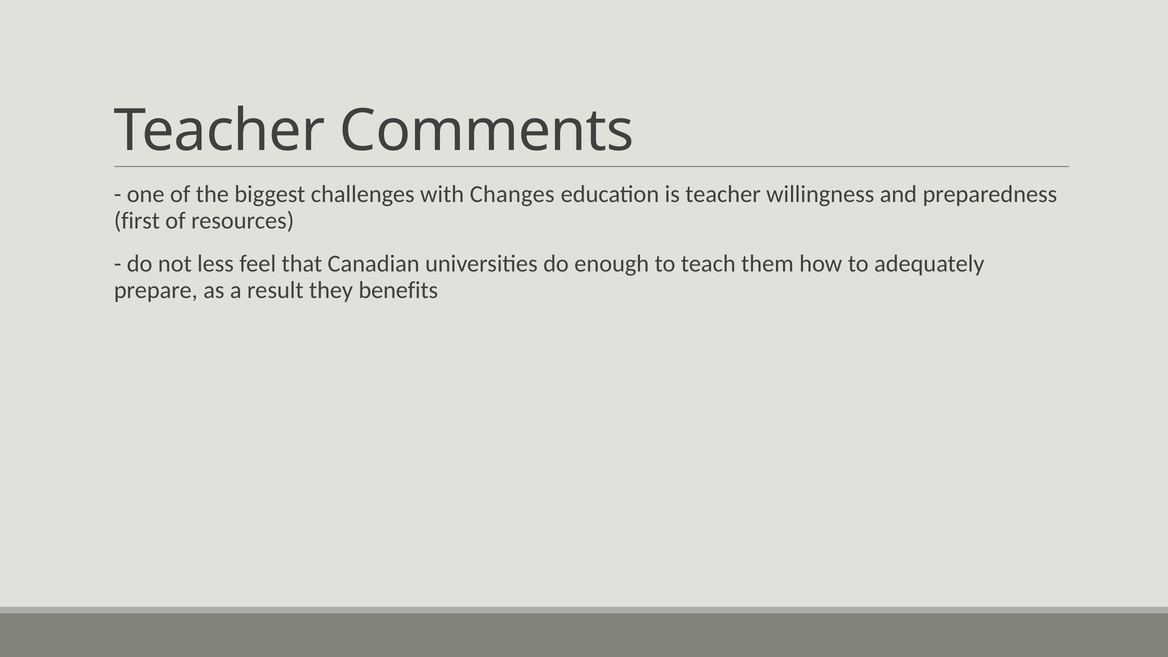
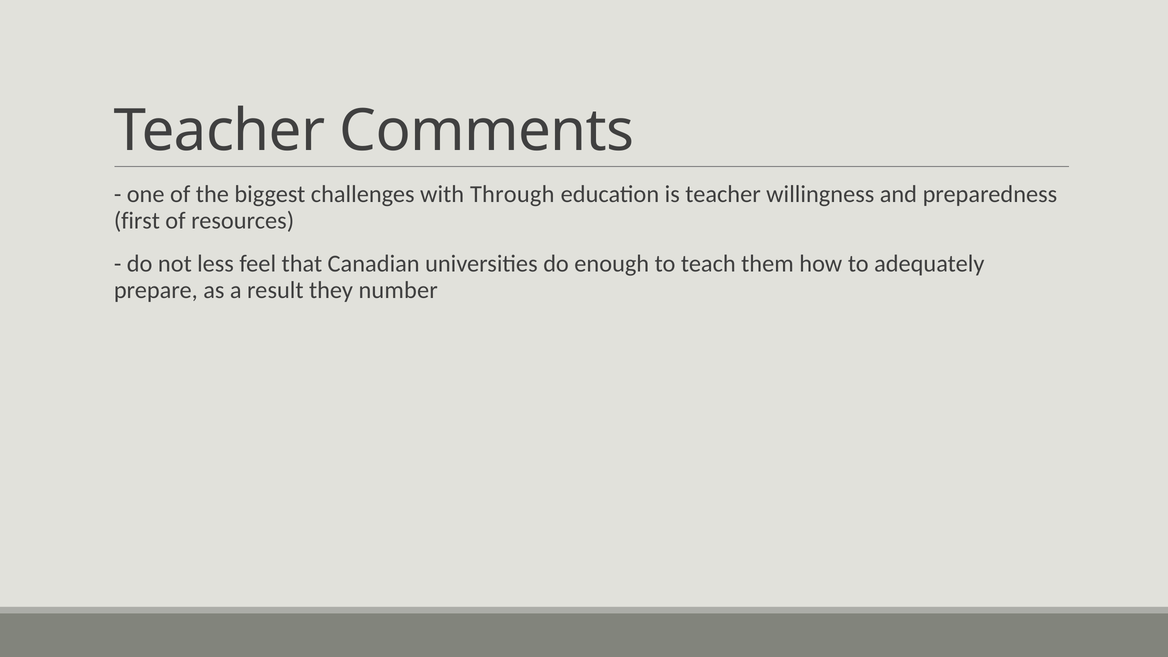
Changes: Changes -> Through
benefits: benefits -> number
